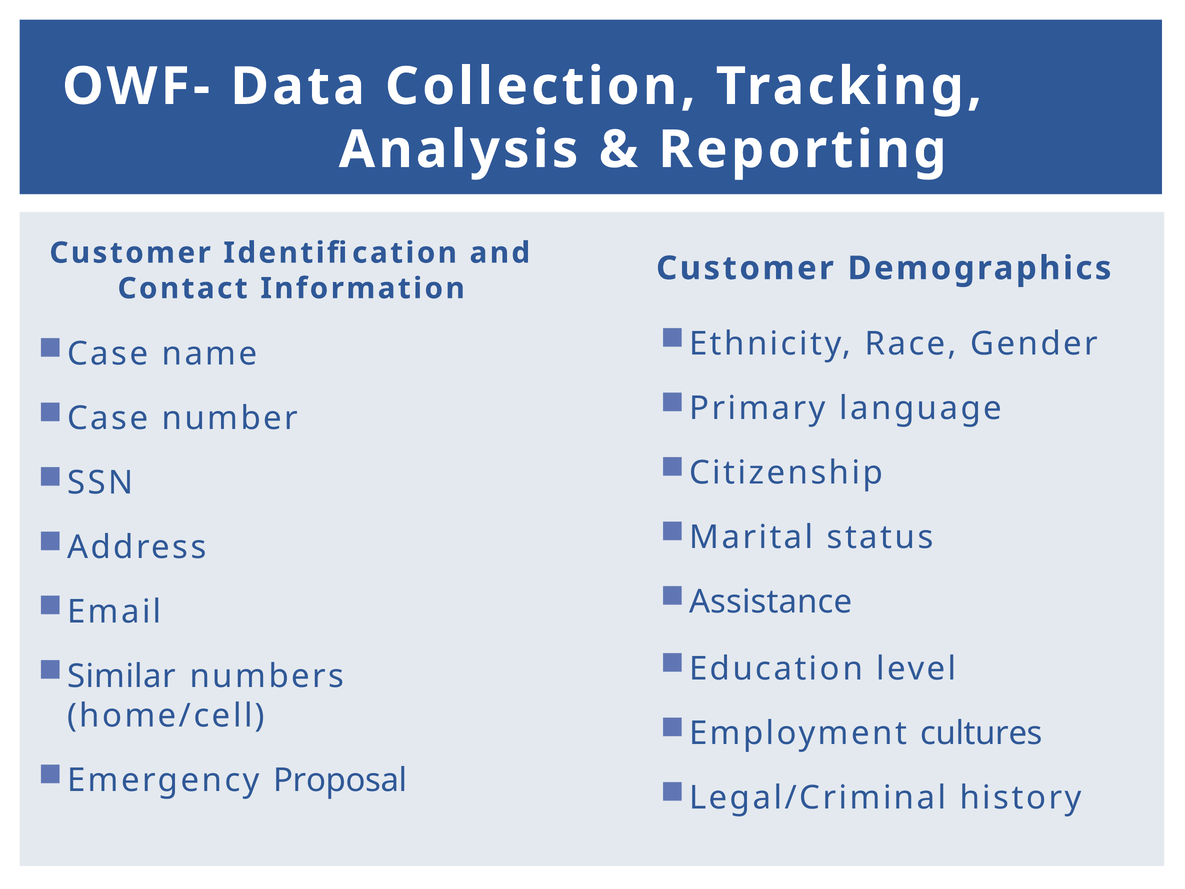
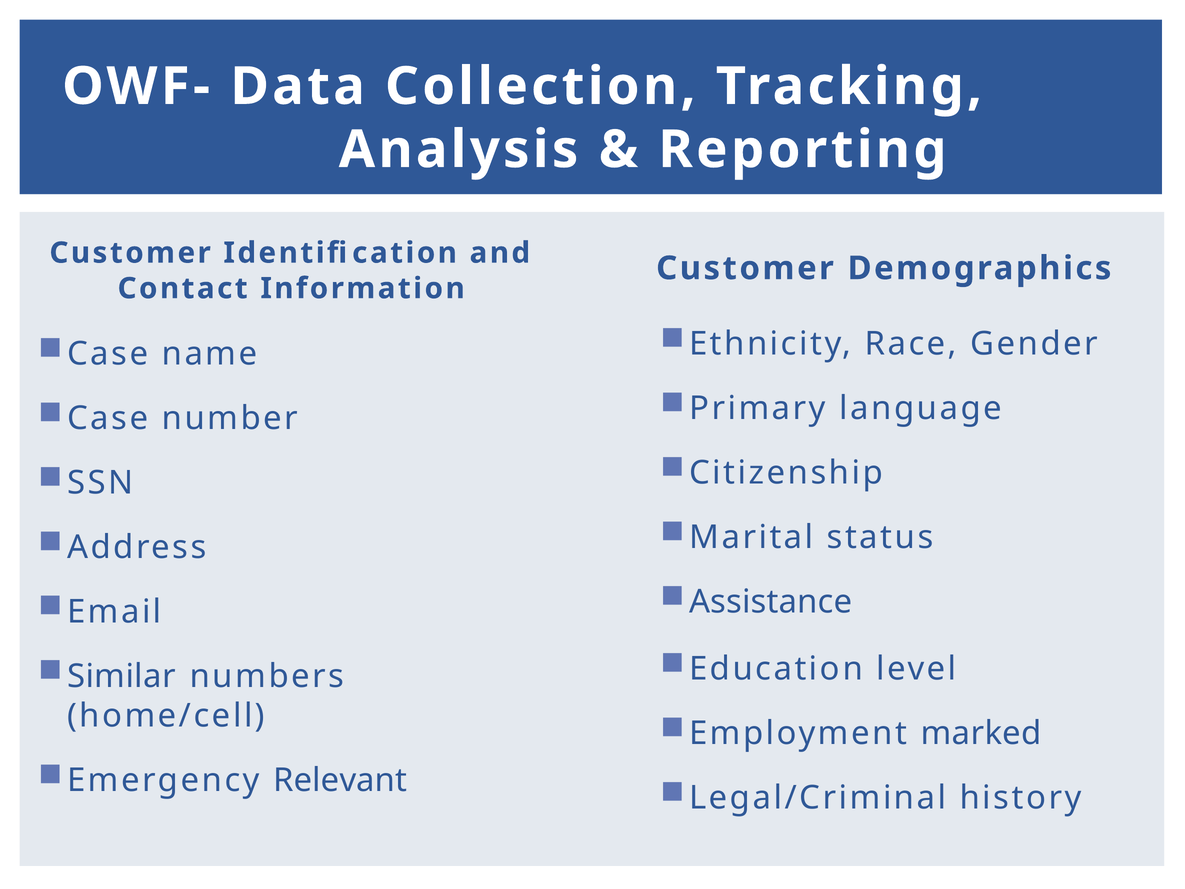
cultures: cultures -> marked
Proposal: Proposal -> Relevant
